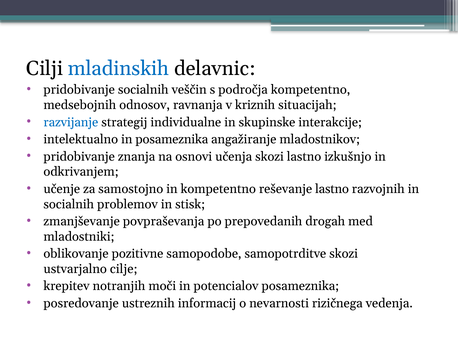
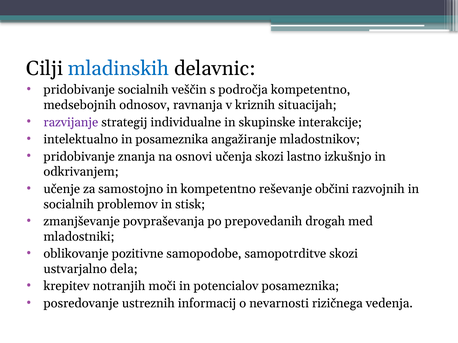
razvijanje colour: blue -> purple
reševanje lastno: lastno -> občini
cilje: cilje -> dela
